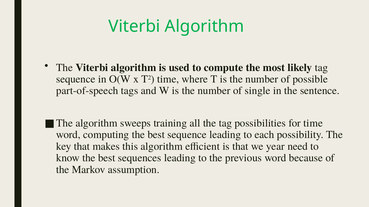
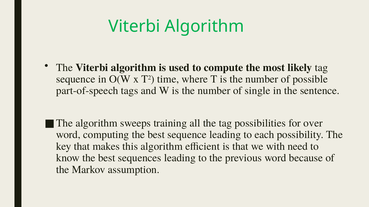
for time: time -> over
year: year -> with
